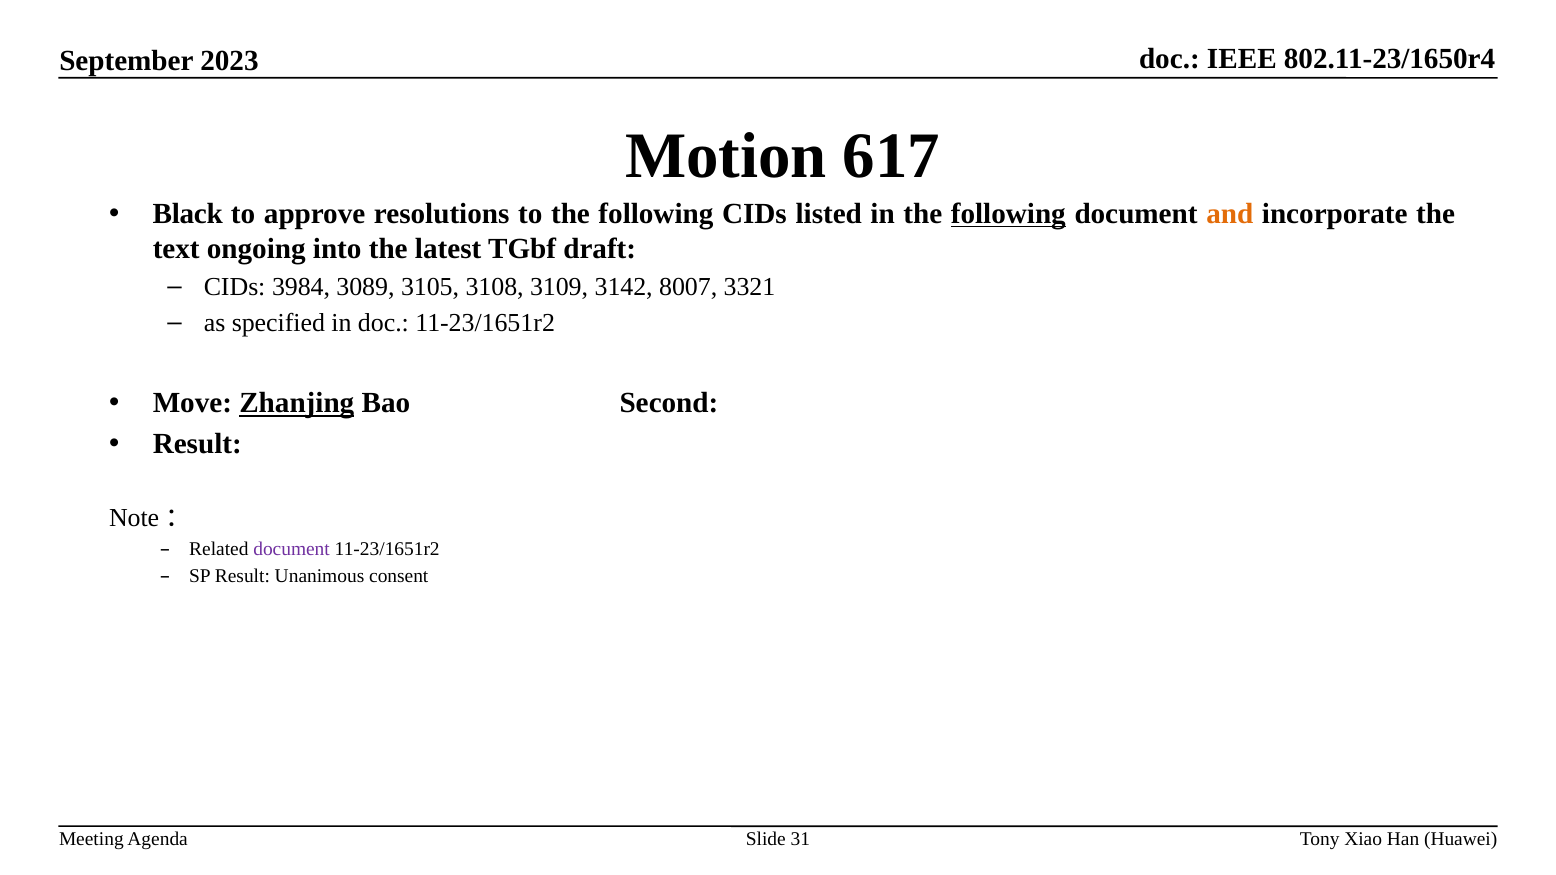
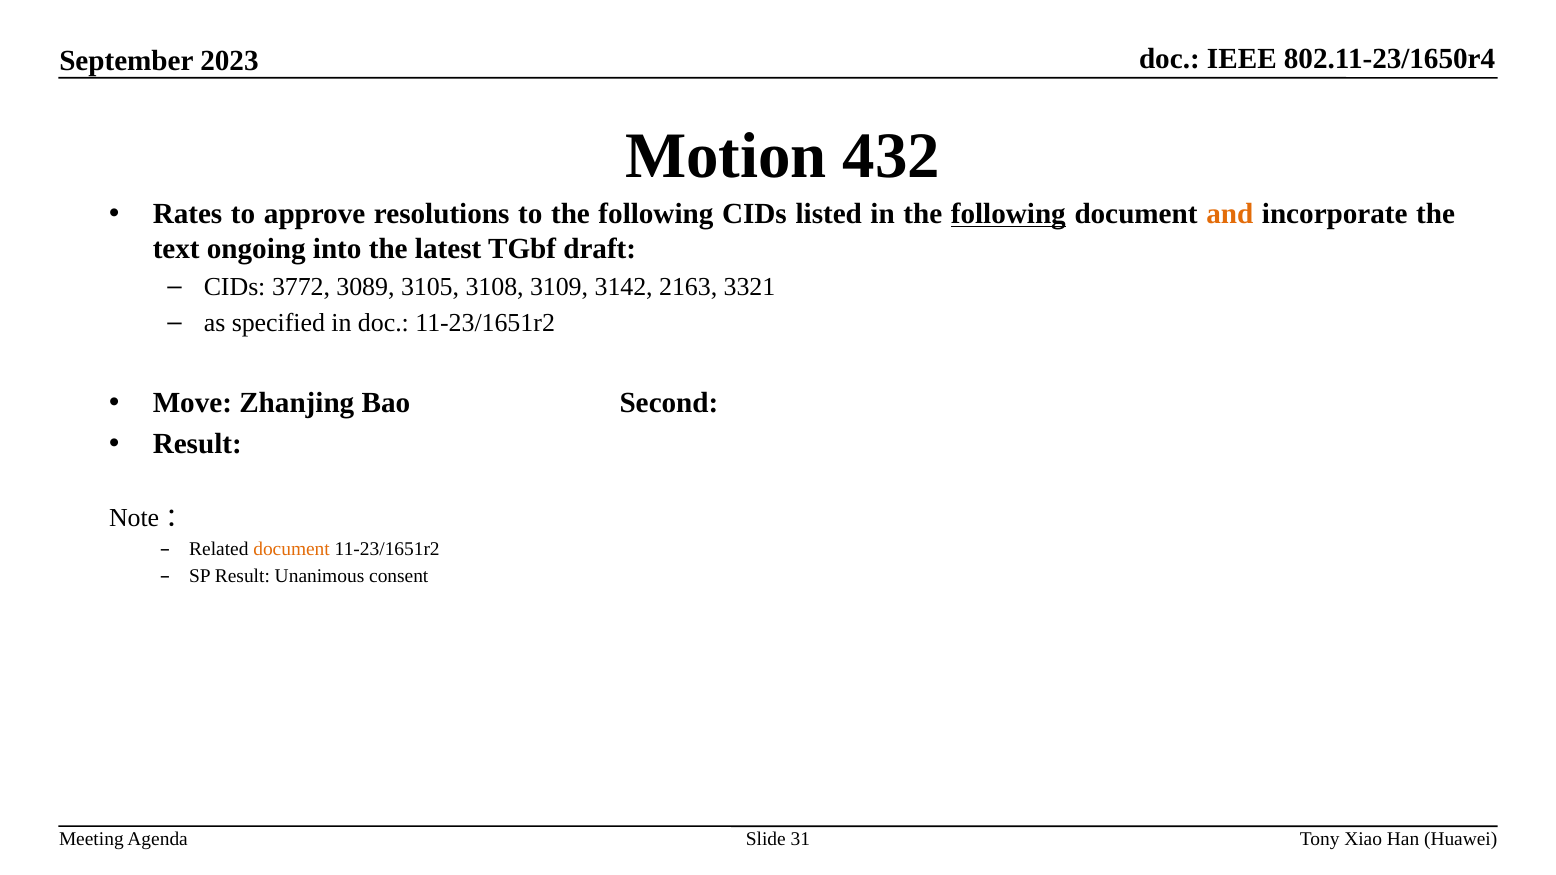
617: 617 -> 432
Black: Black -> Rates
3984: 3984 -> 3772
8007: 8007 -> 2163
Zhanjing underline: present -> none
document at (292, 549) colour: purple -> orange
